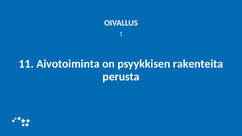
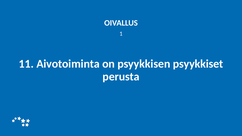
rakenteita: rakenteita -> psyykkiset
